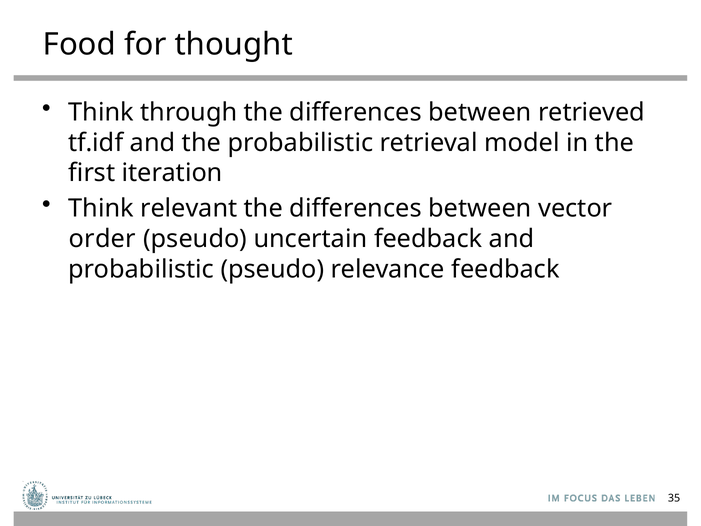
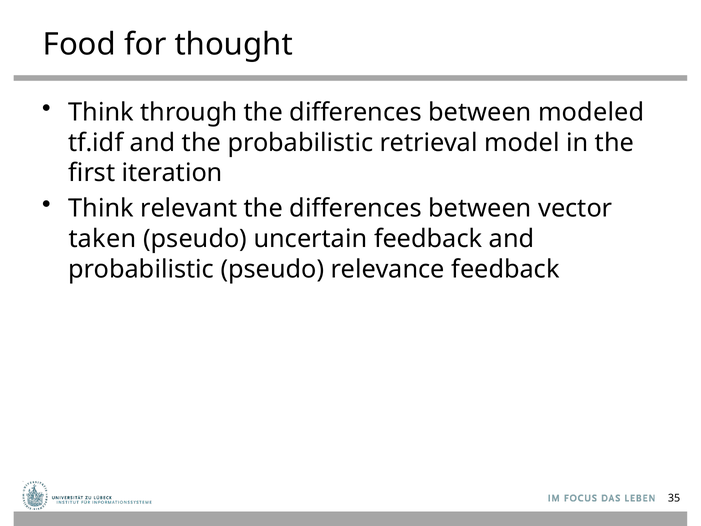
retrieved: retrieved -> modeled
order: order -> taken
